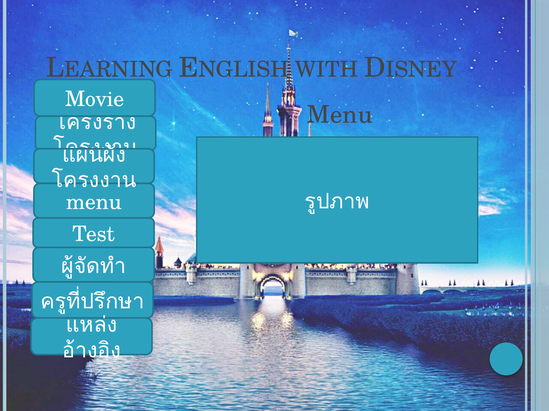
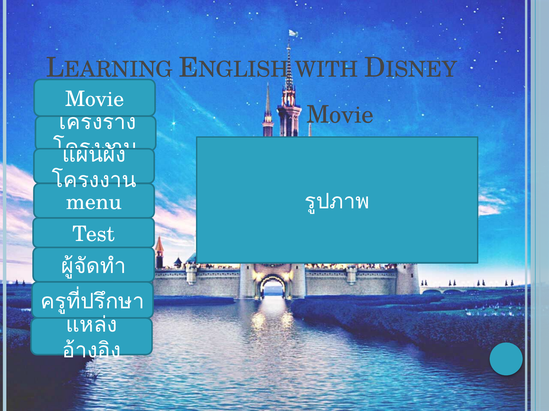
Menu at (340, 115): Menu -> Movie
